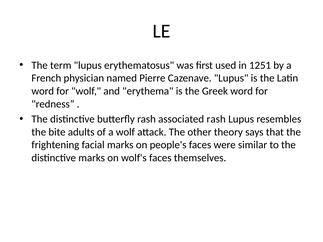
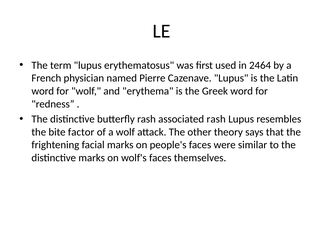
1251: 1251 -> 2464
adults: adults -> factor
